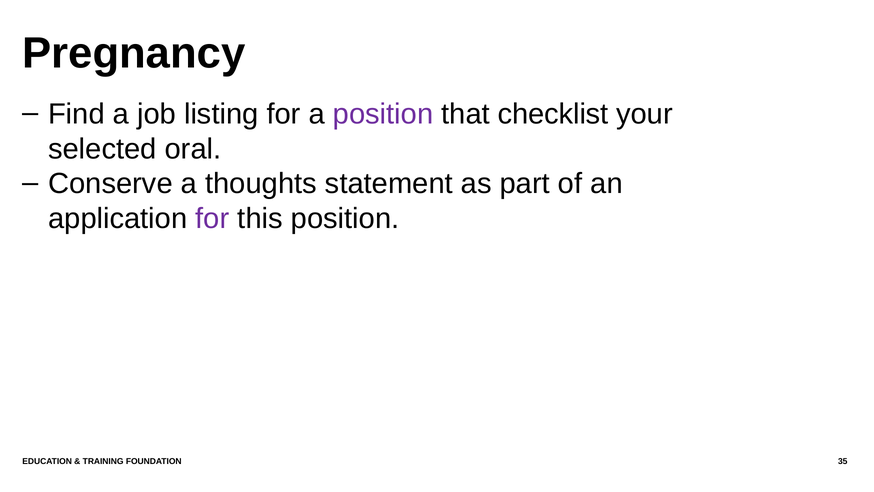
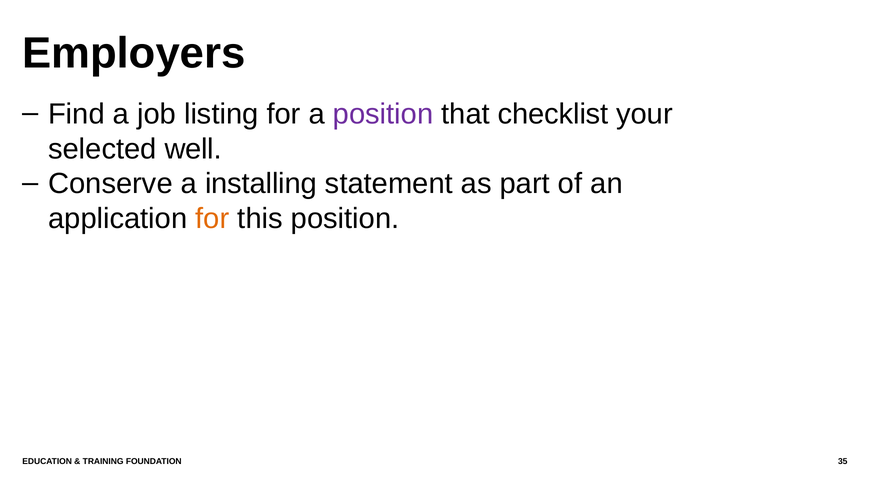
Pregnancy: Pregnancy -> Employers
oral: oral -> well
thoughts: thoughts -> installing
for at (212, 219) colour: purple -> orange
